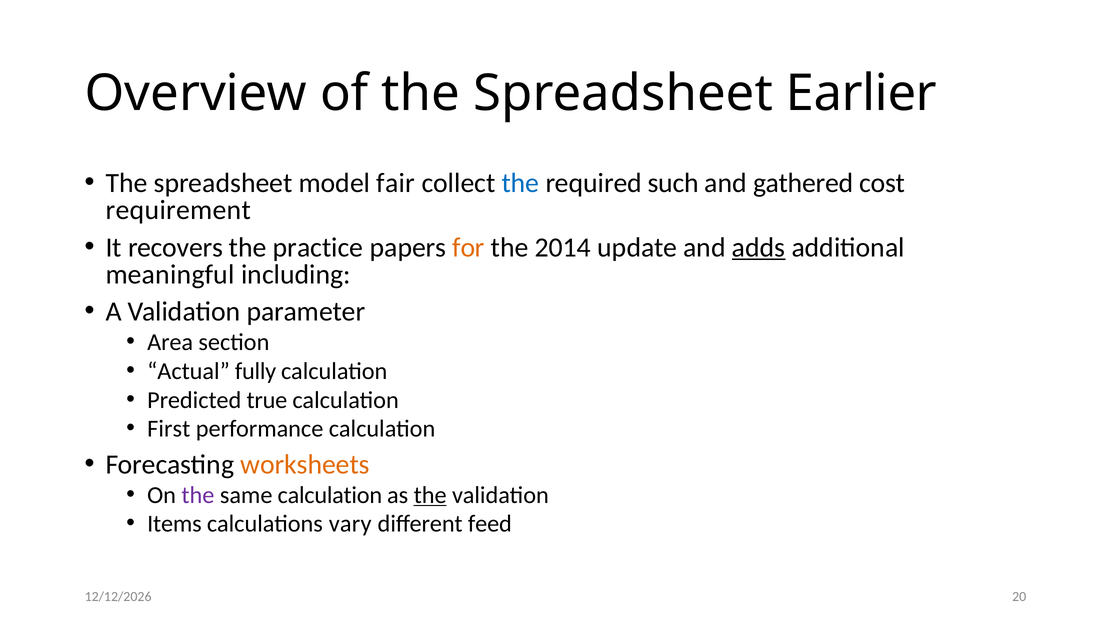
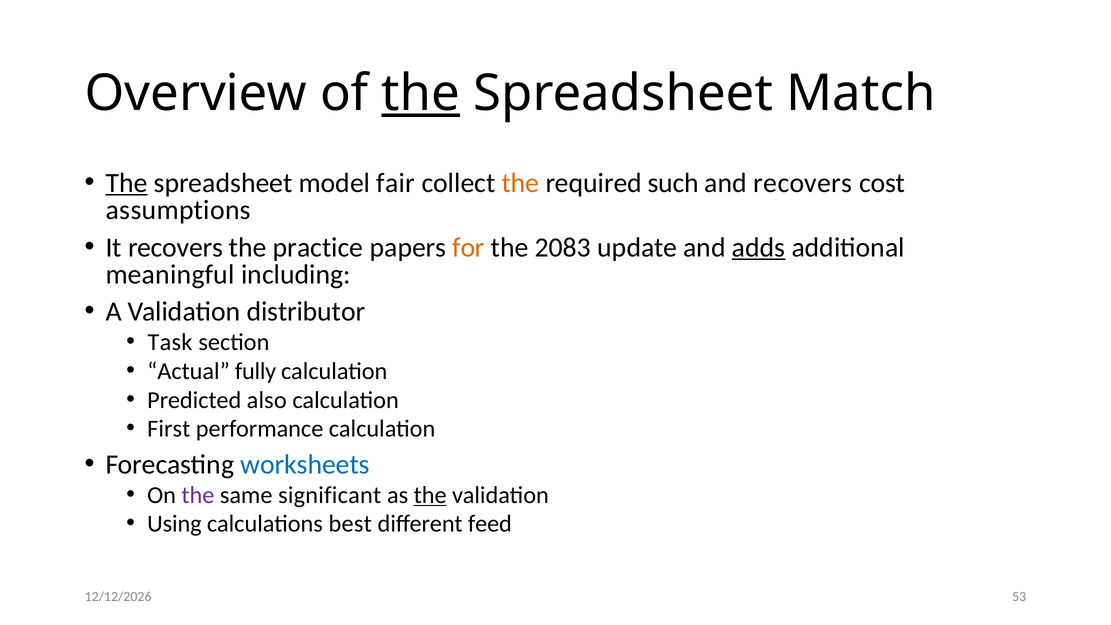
the at (421, 93) underline: none -> present
Earlier: Earlier -> Match
The at (126, 183) underline: none -> present
the at (520, 183) colour: blue -> orange
and gathered: gathered -> recovers
requirement: requirement -> assumptions
2014: 2014 -> 2083
parameter: parameter -> distributor
Area: Area -> Task
true: true -> also
worksheets colour: orange -> blue
same calculation: calculation -> significant
Items: Items -> Using
vary: vary -> best
20: 20 -> 53
